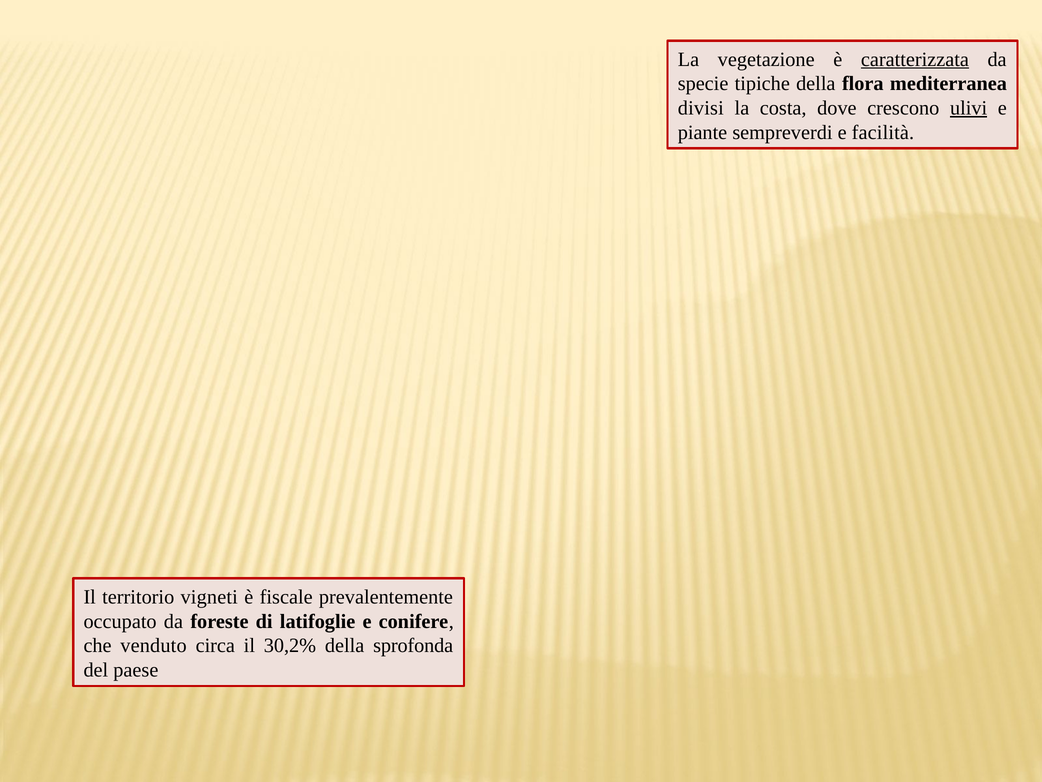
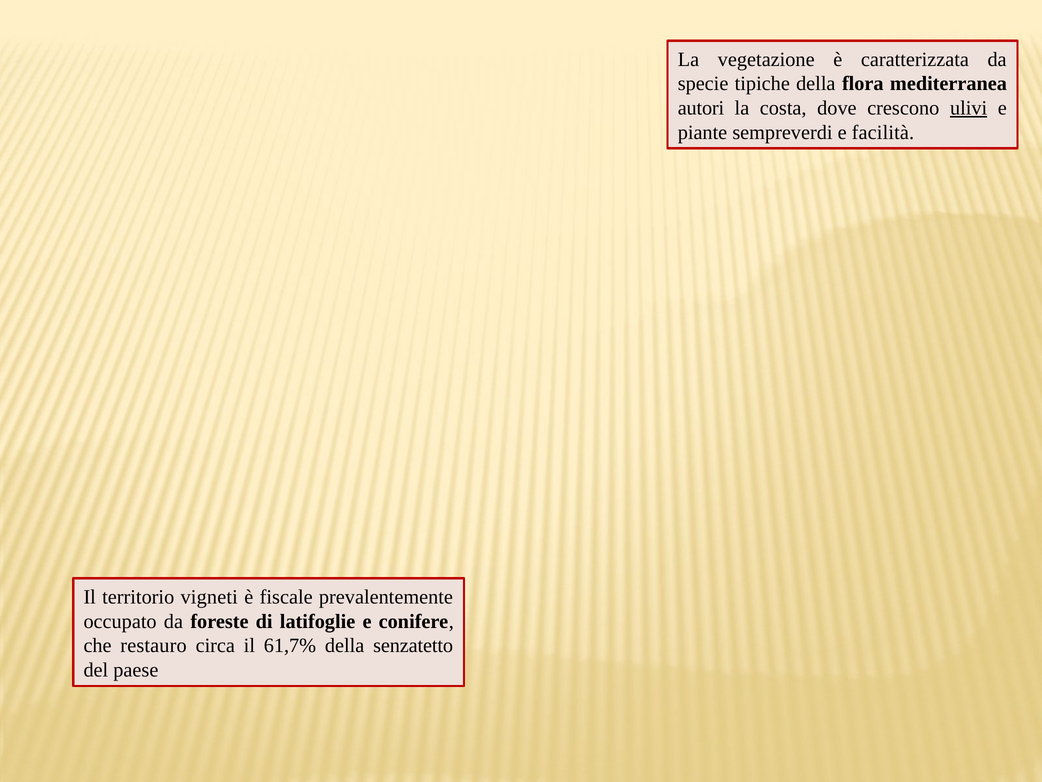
caratterizzata underline: present -> none
divisi: divisi -> autori
venduto: venduto -> restauro
30,2%: 30,2% -> 61,7%
sprofonda: sprofonda -> senzatetto
